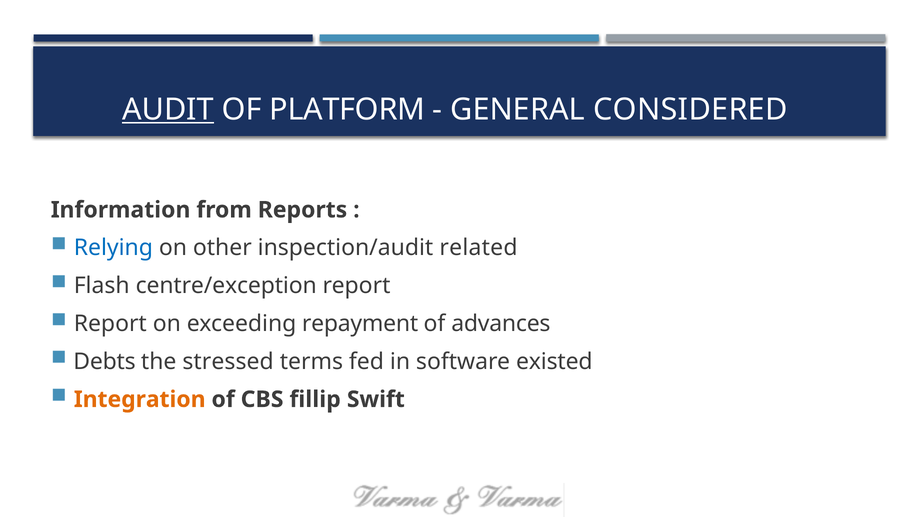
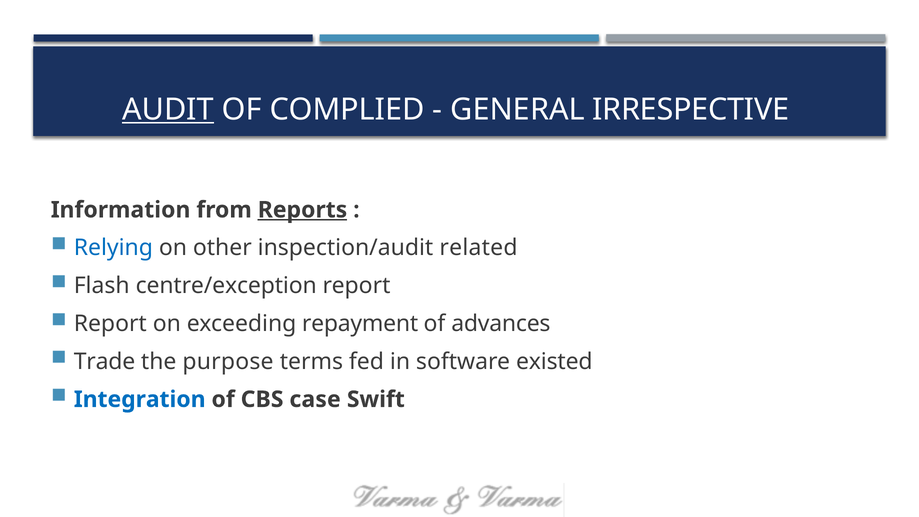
PLATFORM: PLATFORM -> COMPLIED
CONSIDERED: CONSIDERED -> IRRESPECTIVE
Reports underline: none -> present
Debts: Debts -> Trade
stressed: stressed -> purpose
Integration colour: orange -> blue
fillip: fillip -> case
